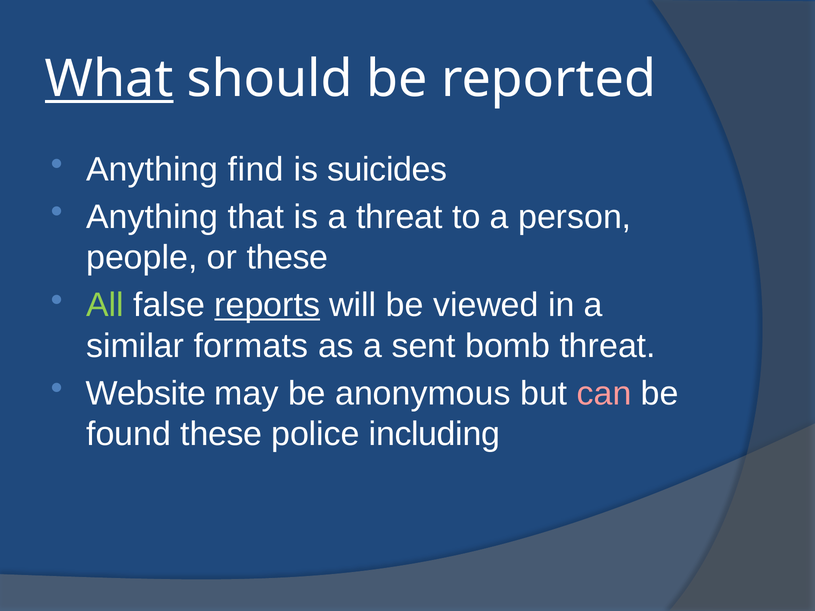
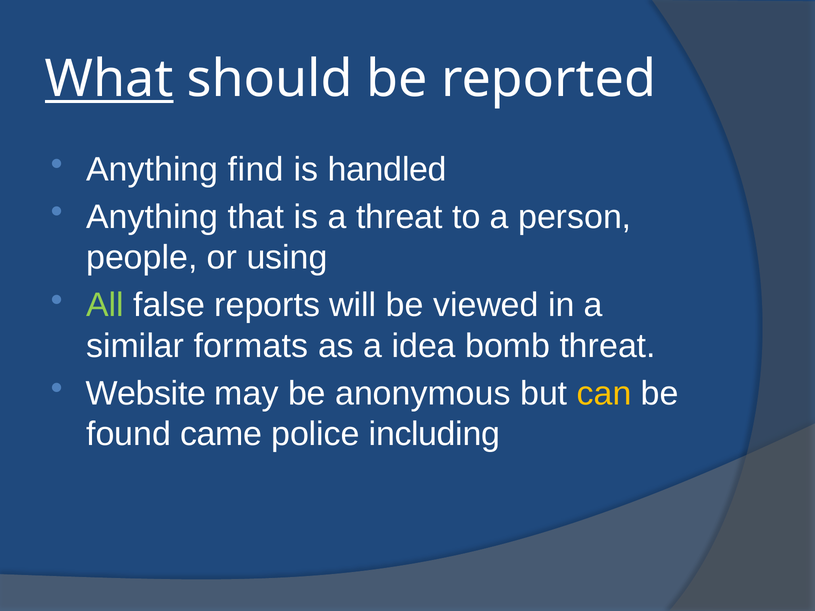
suicides: suicides -> handled
or these: these -> using
reports underline: present -> none
sent: sent -> idea
can colour: pink -> yellow
found these: these -> came
